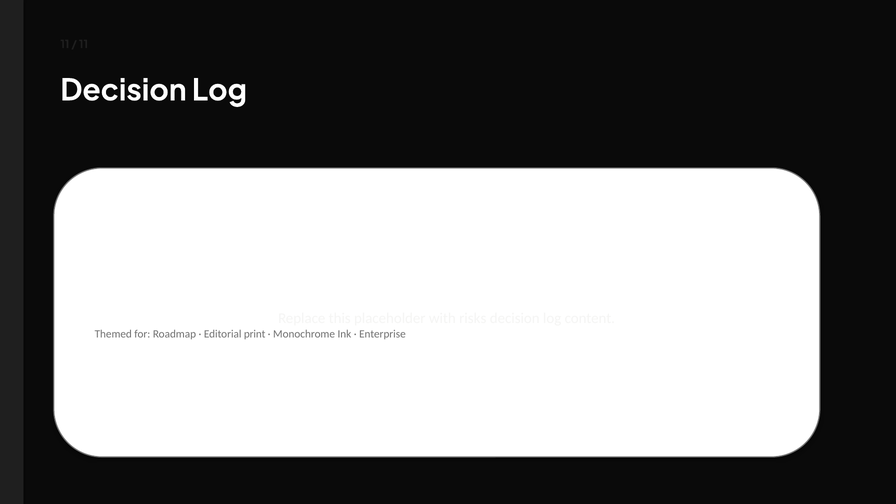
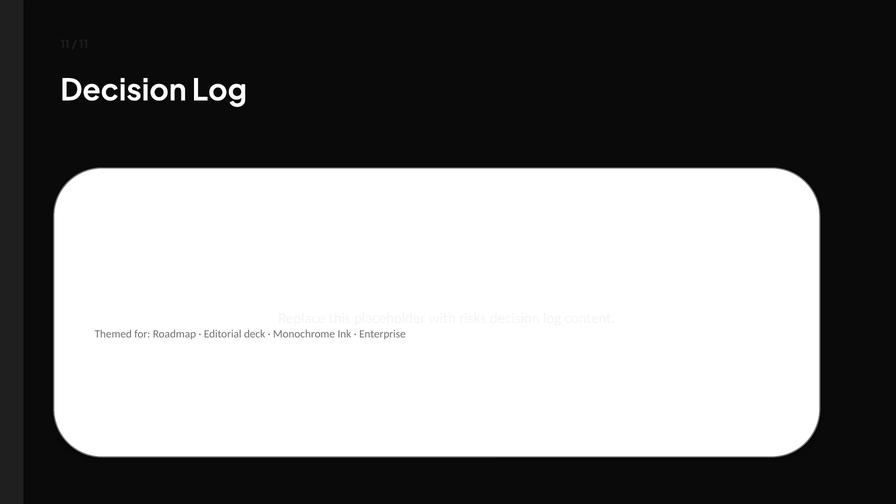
print: print -> deck
